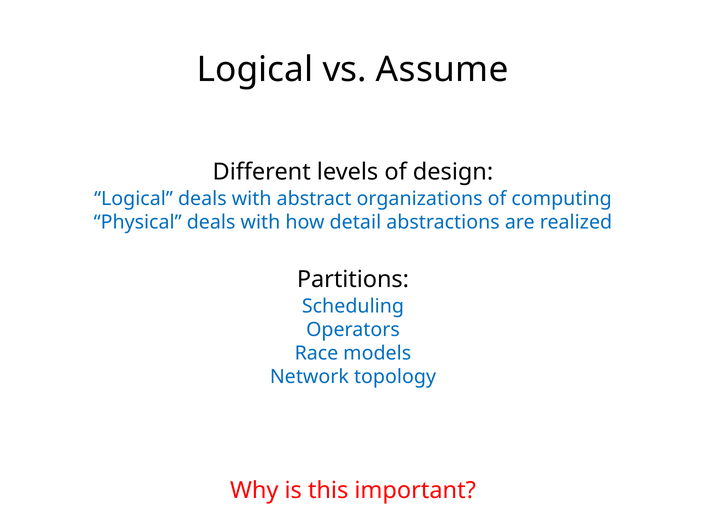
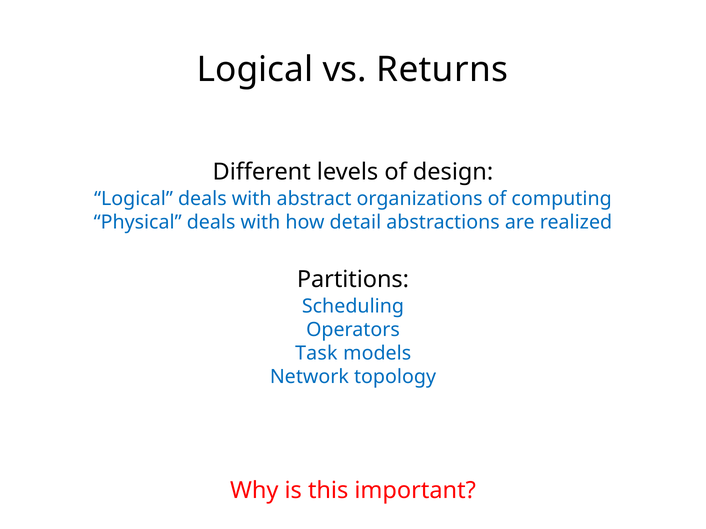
Assume: Assume -> Returns
Race: Race -> Task
